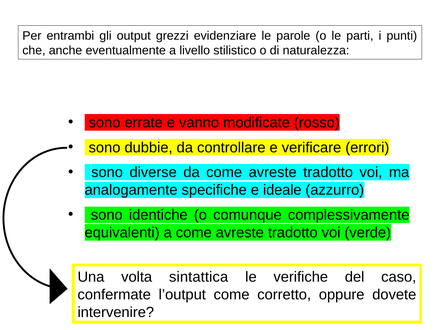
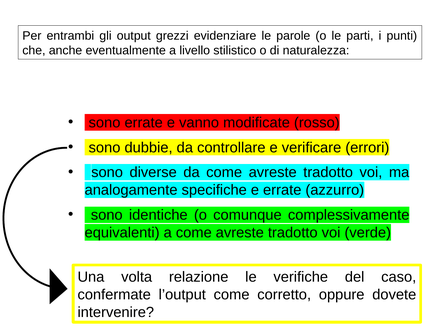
e ideale: ideale -> errate
sintattica: sintattica -> relazione
